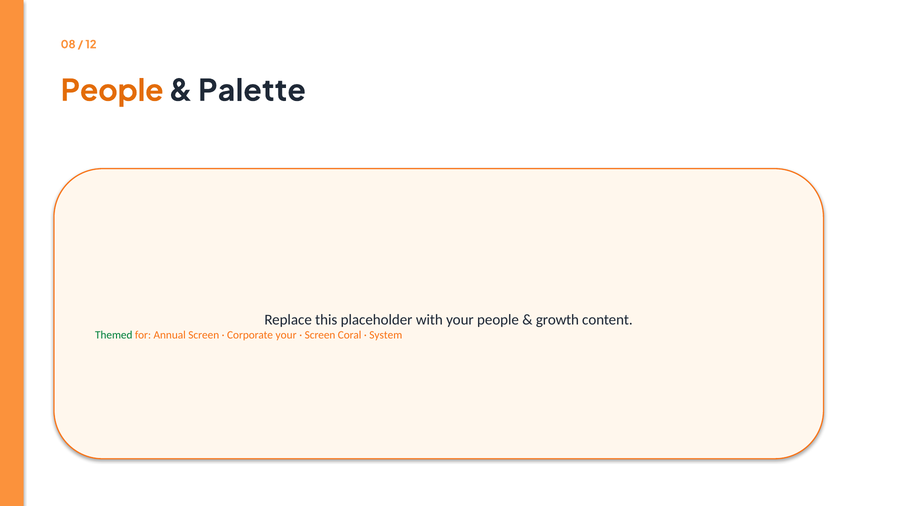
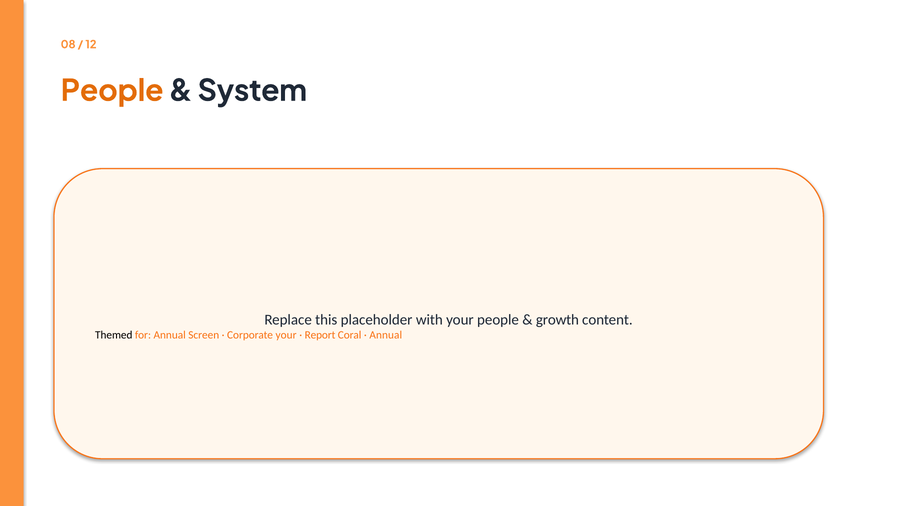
Palette: Palette -> System
Themed colour: green -> black
Screen at (320, 335): Screen -> Report
System at (386, 335): System -> Annual
